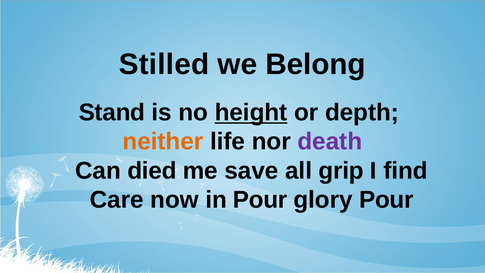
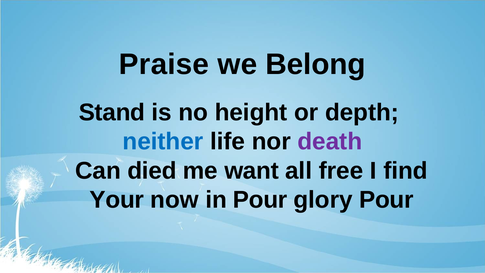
Stilled: Stilled -> Praise
height underline: present -> none
neither colour: orange -> blue
save: save -> want
grip: grip -> free
Care: Care -> Your
